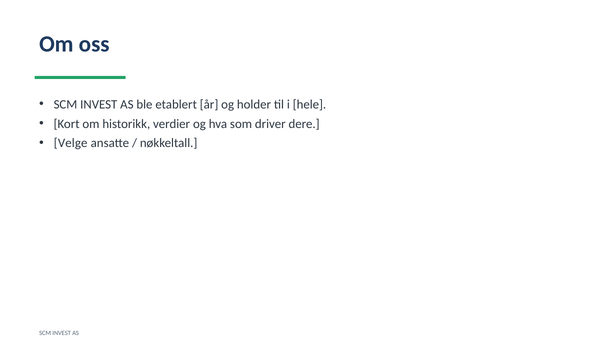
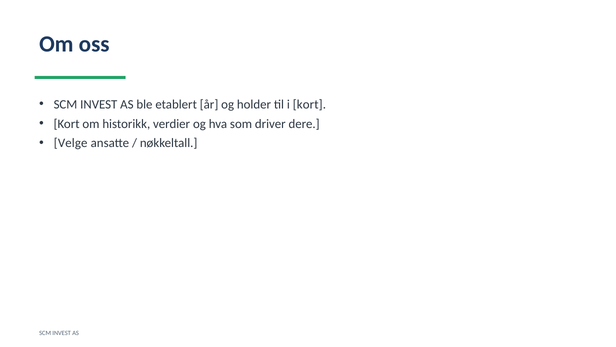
i hele: hele -> kort
